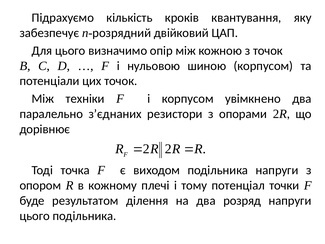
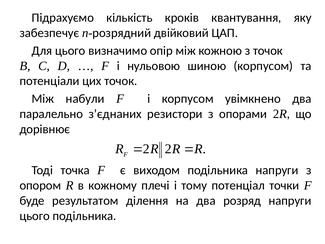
техніки: техніки -> набули
